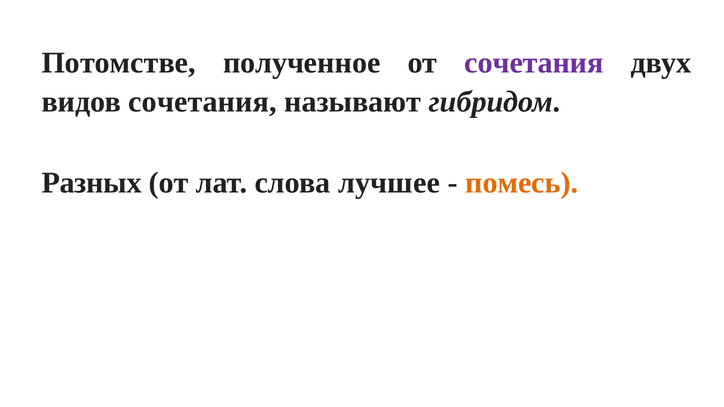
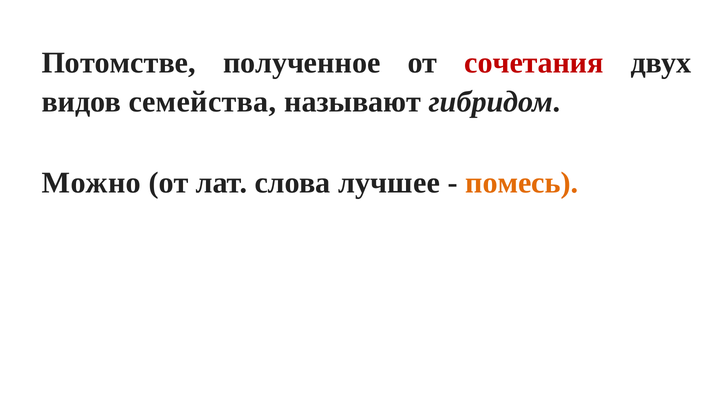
сочетания at (534, 63) colour: purple -> red
видов сочетания: сочетания -> семейства
Разных: Разных -> Можно
